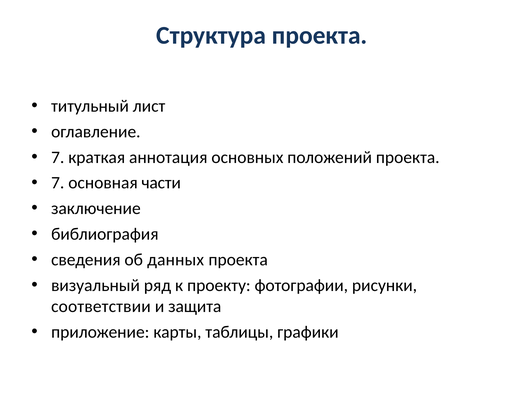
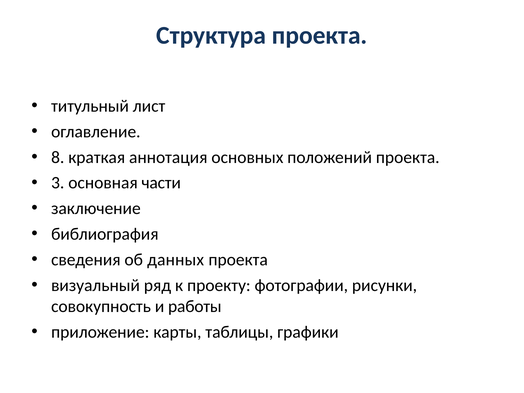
7 at (58, 157): 7 -> 8
7 at (58, 183): 7 -> 3
соответствии: соответствии -> совокупность
защита: защита -> работы
